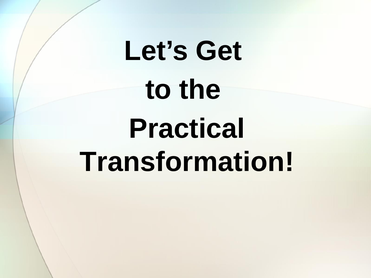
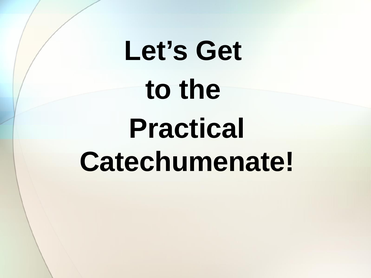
Transformation: Transformation -> Catechumenate
